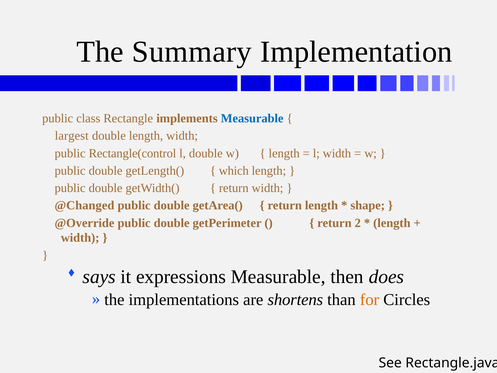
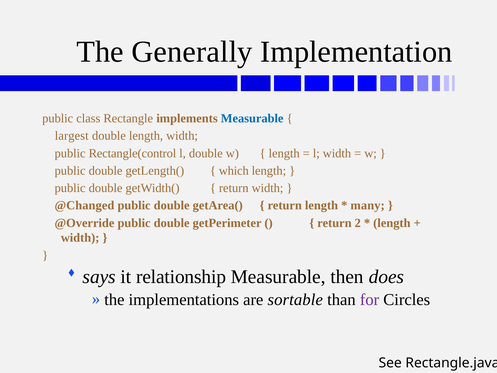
Summary: Summary -> Generally
shape: shape -> many
expressions: expressions -> relationship
shortens: shortens -> sortable
for colour: orange -> purple
